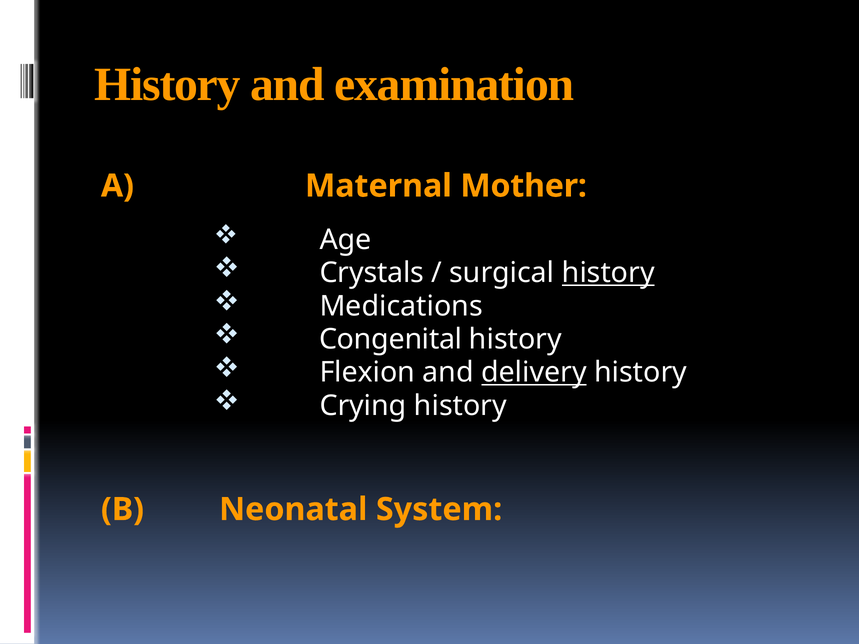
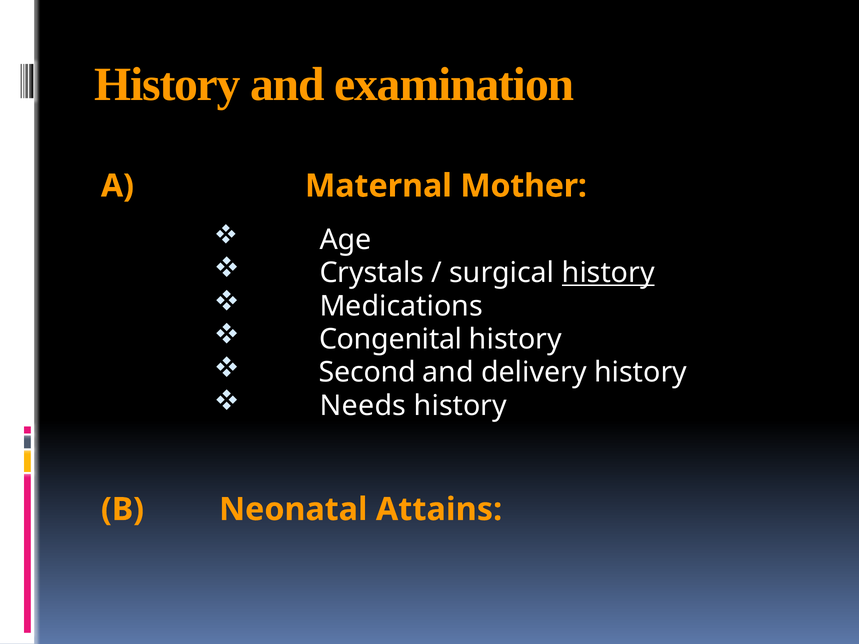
Flexion: Flexion -> Second
delivery underline: present -> none
Crying: Crying -> Needs
System: System -> Attains
